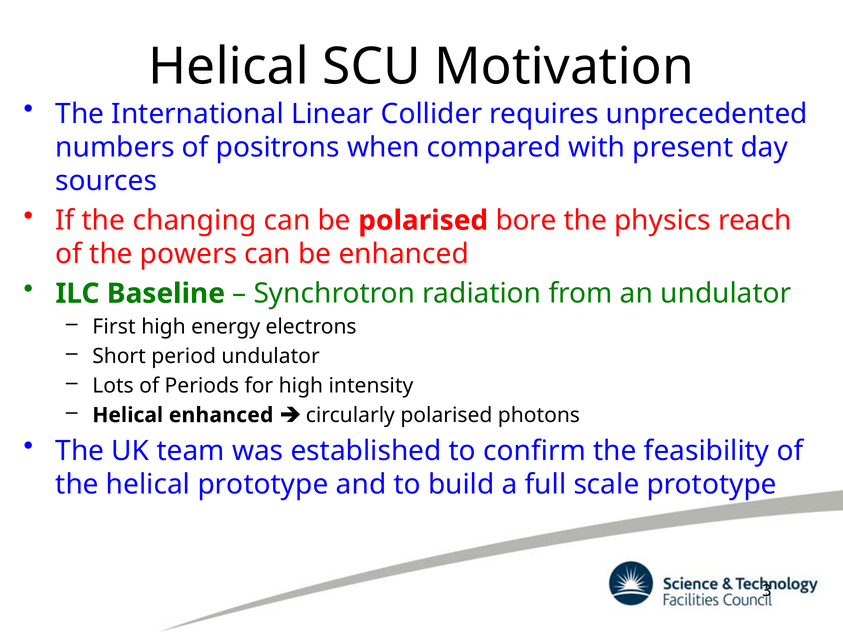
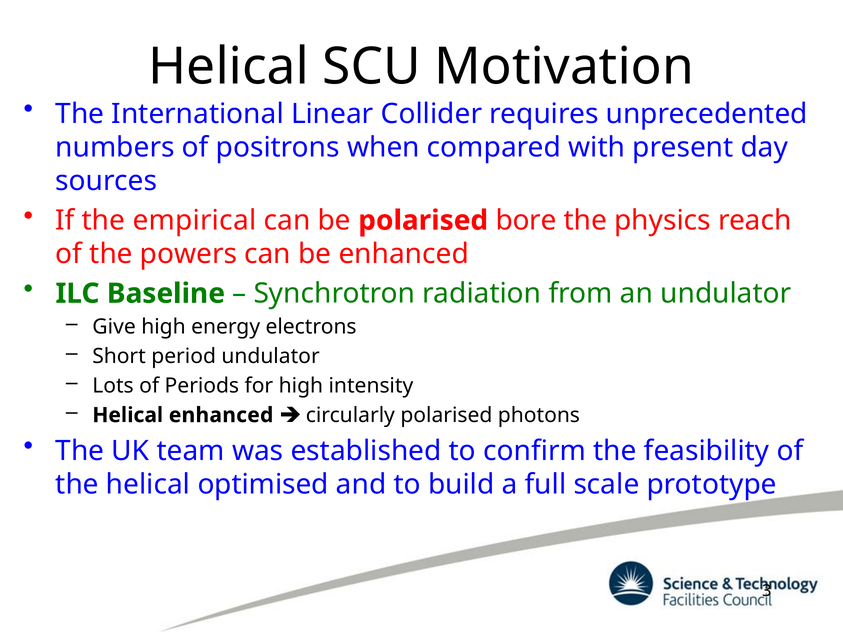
changing: changing -> empirical
First: First -> Give
helical prototype: prototype -> optimised
